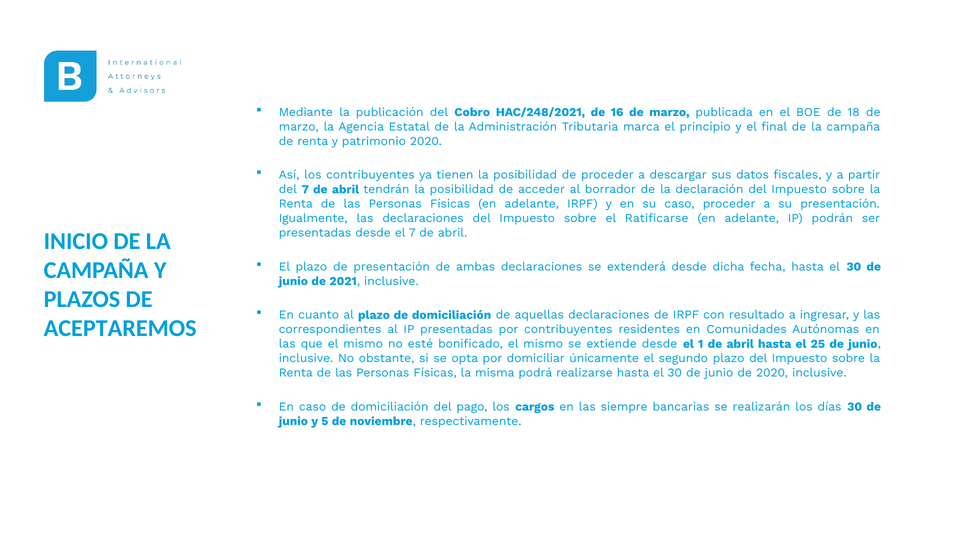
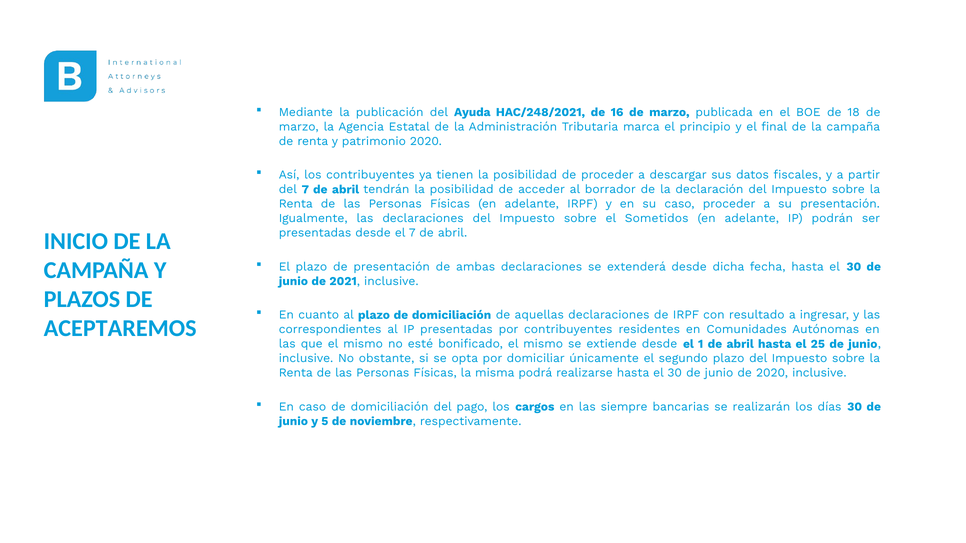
Cobro: Cobro -> Ayuda
Ratificarse: Ratificarse -> Sometidos
